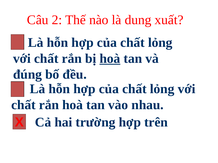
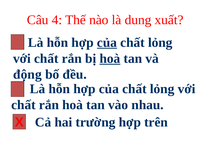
2: 2 -> 4
của at (107, 43) underline: none -> present
đúng: đúng -> động
